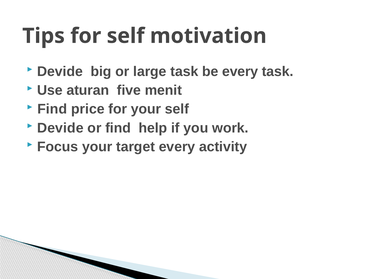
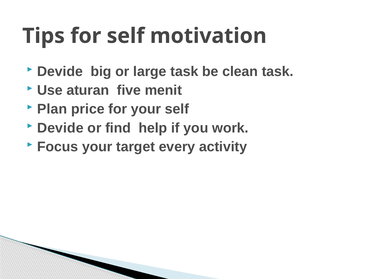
be every: every -> clean
Find at (52, 109): Find -> Plan
